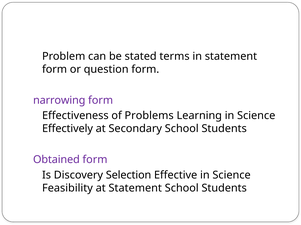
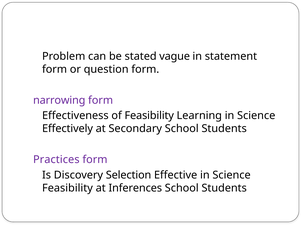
terms: terms -> vague
of Problems: Problems -> Feasibility
Obtained: Obtained -> Practices
at Statement: Statement -> Inferences
